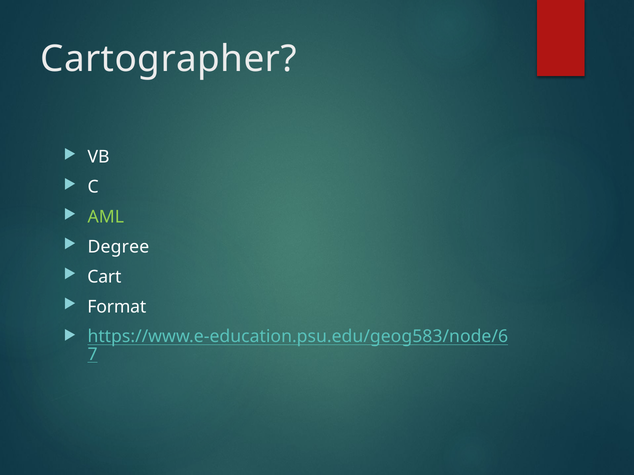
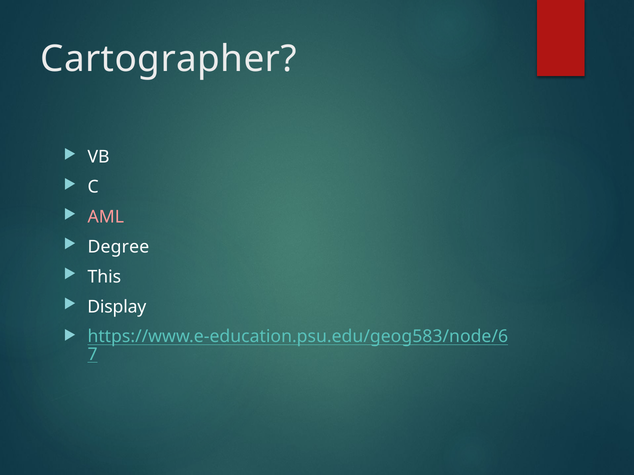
AML colour: light green -> pink
Cart: Cart -> This
Format: Format -> Display
